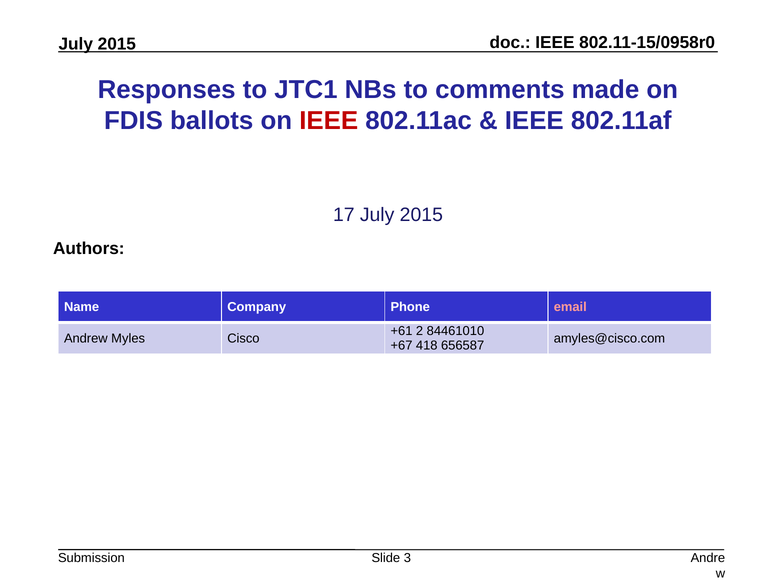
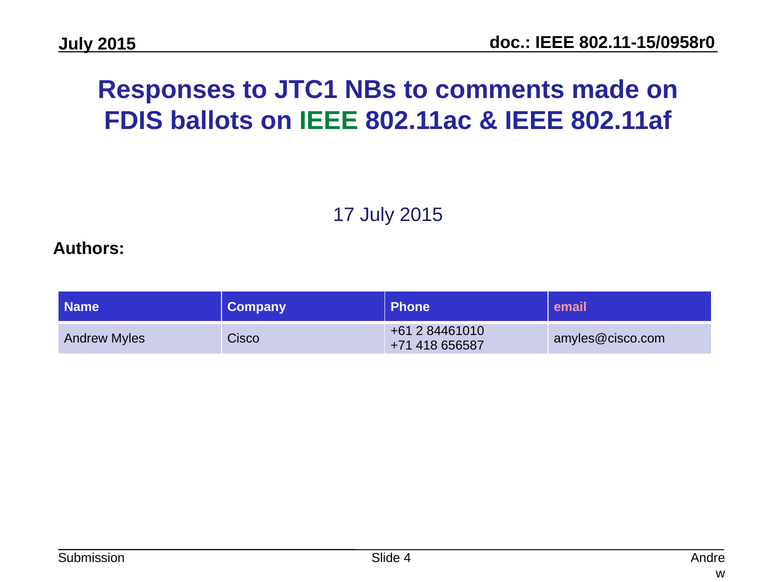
IEEE at (329, 121) colour: red -> green
+67: +67 -> +71
3: 3 -> 4
